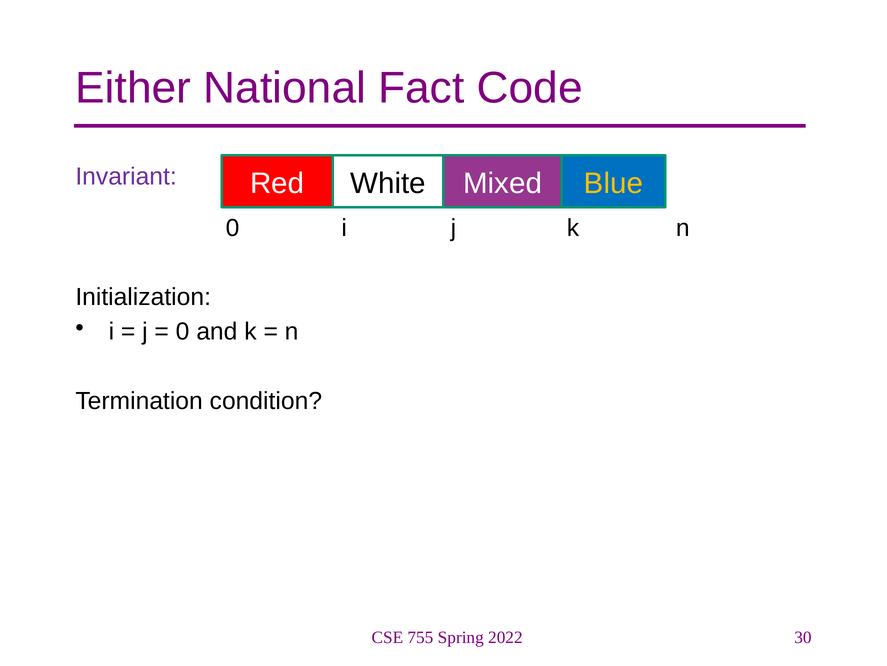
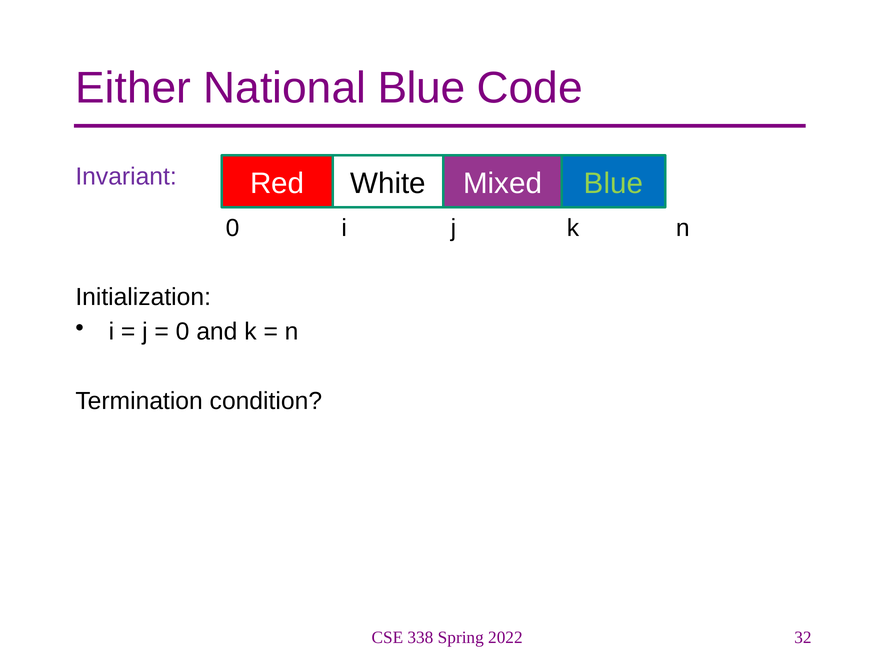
National Fact: Fact -> Blue
Blue at (613, 183) colour: yellow -> light green
755: 755 -> 338
30: 30 -> 32
